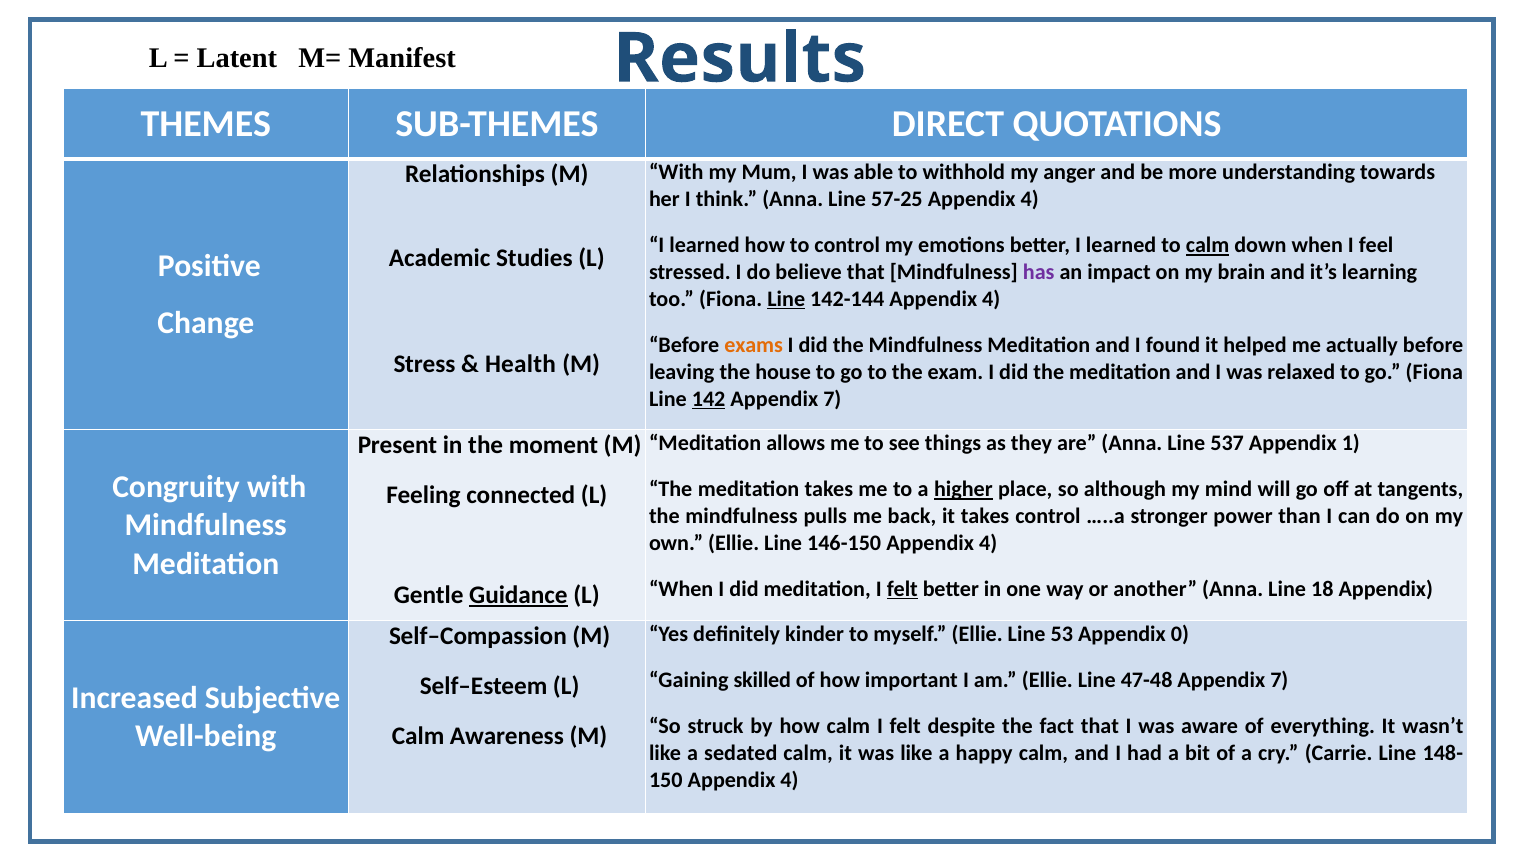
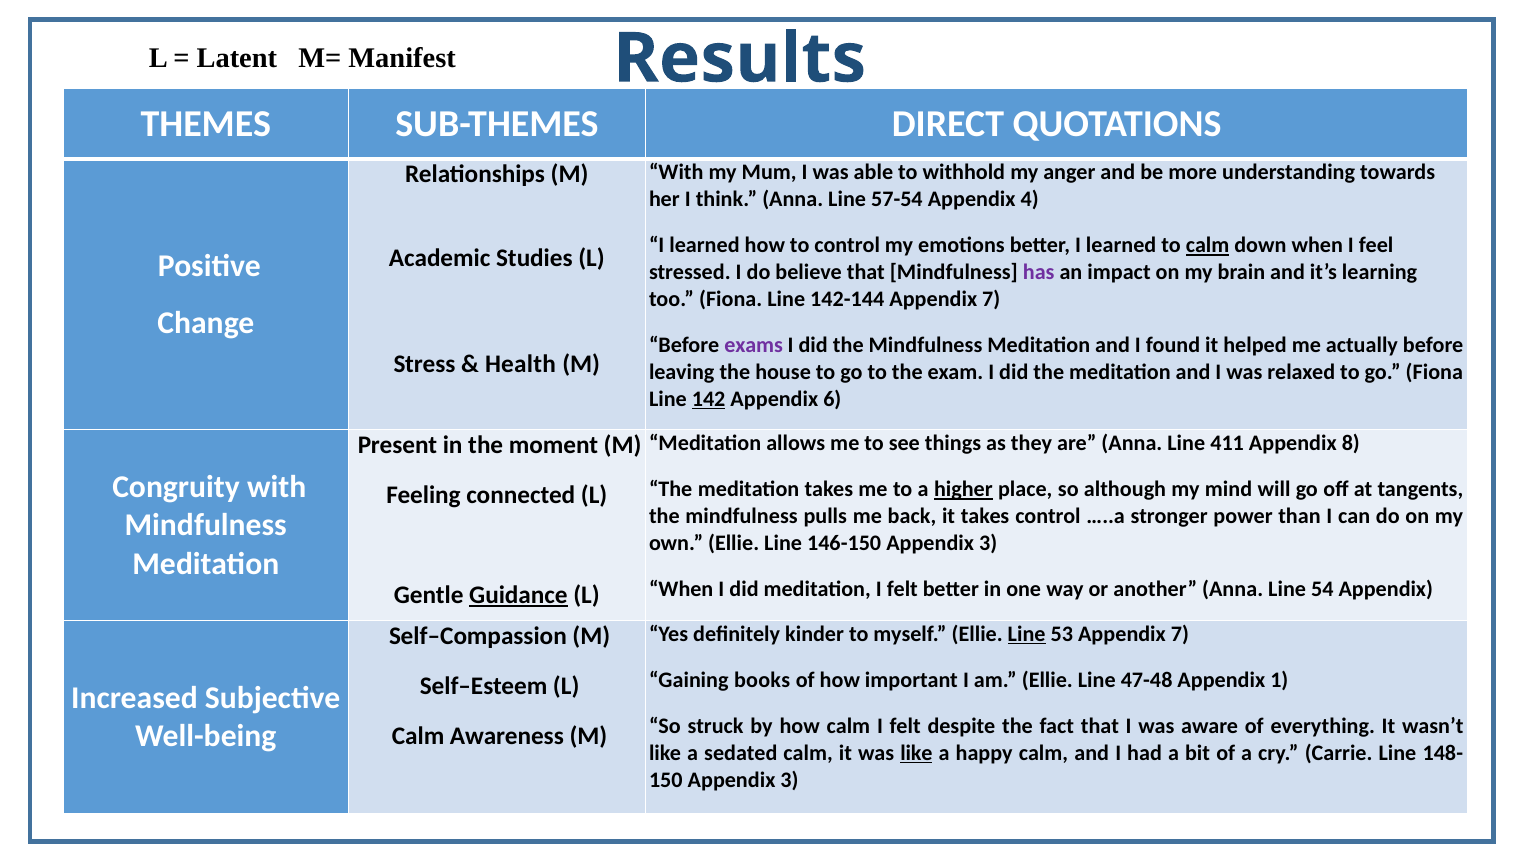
57-25: 57-25 -> 57-54
Line at (786, 299) underline: present -> none
142-144 Appendix 4: 4 -> 7
exams colour: orange -> purple
7 at (832, 399): 7 -> 6
537: 537 -> 411
1: 1 -> 8
146-150 Appendix 4: 4 -> 3
felt at (902, 589) underline: present -> none
18: 18 -> 54
Line at (1027, 634) underline: none -> present
53 Appendix 0: 0 -> 7
skilled: skilled -> books
47-48 Appendix 7: 7 -> 1
like at (916, 753) underline: none -> present
4 at (790, 780): 4 -> 3
